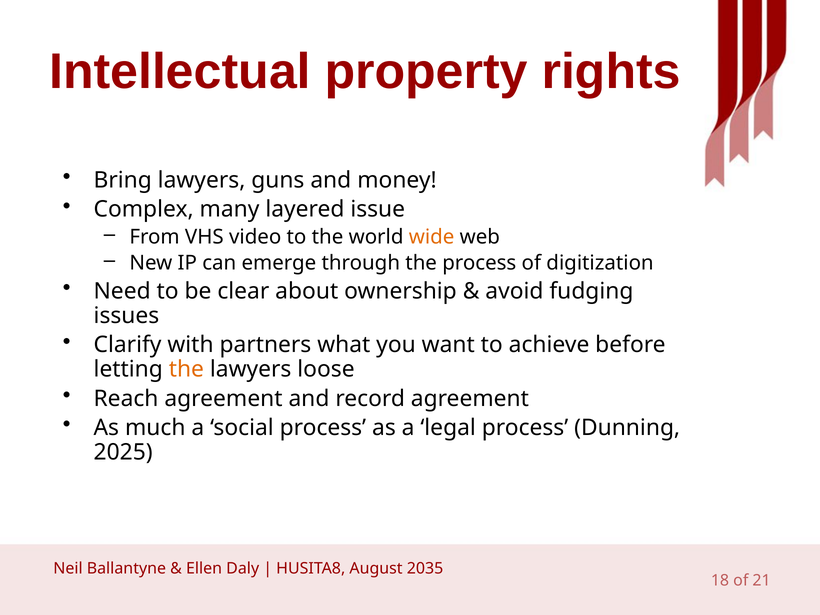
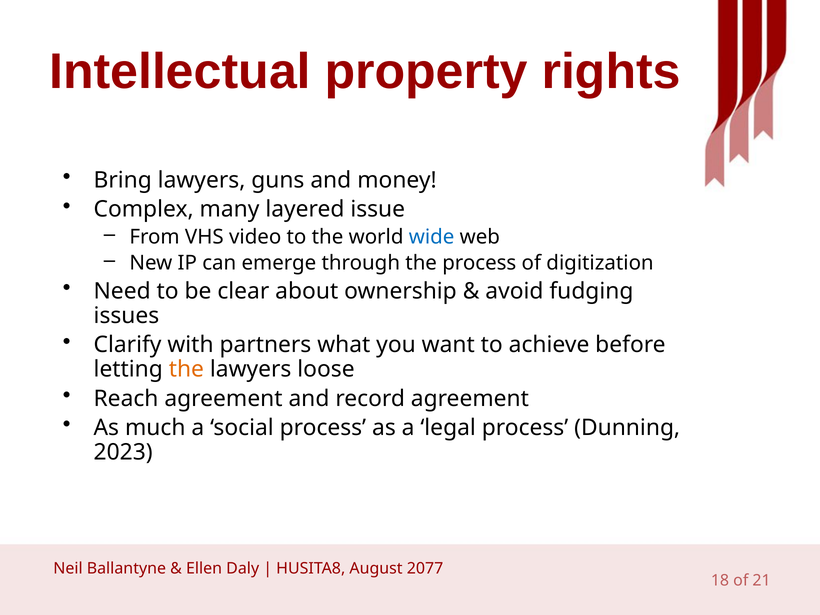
wide colour: orange -> blue
2025: 2025 -> 2023
2035: 2035 -> 2077
